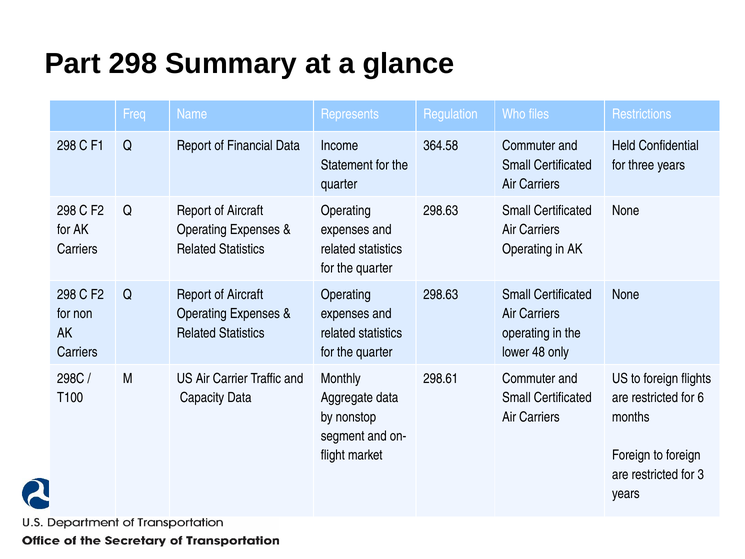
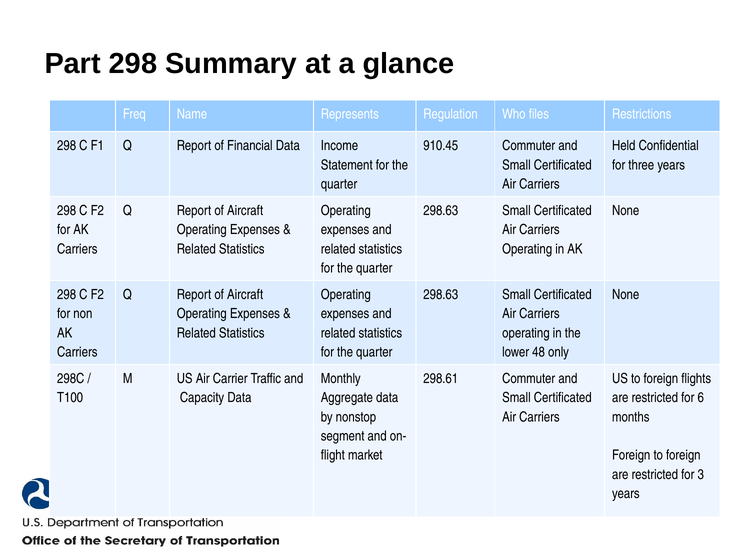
364.58: 364.58 -> 910.45
